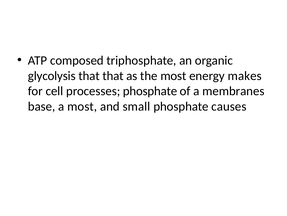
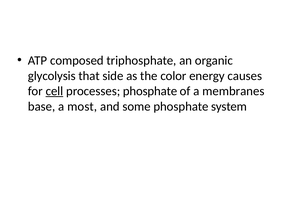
that that: that -> side
the most: most -> color
makes: makes -> causes
cell underline: none -> present
small: small -> some
causes: causes -> system
